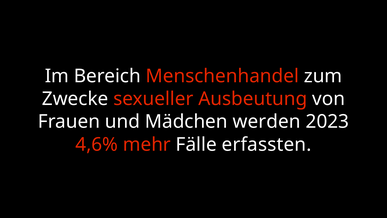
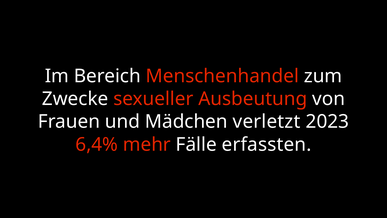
werden: werden -> verletzt
4,6%: 4,6% -> 6,4%
